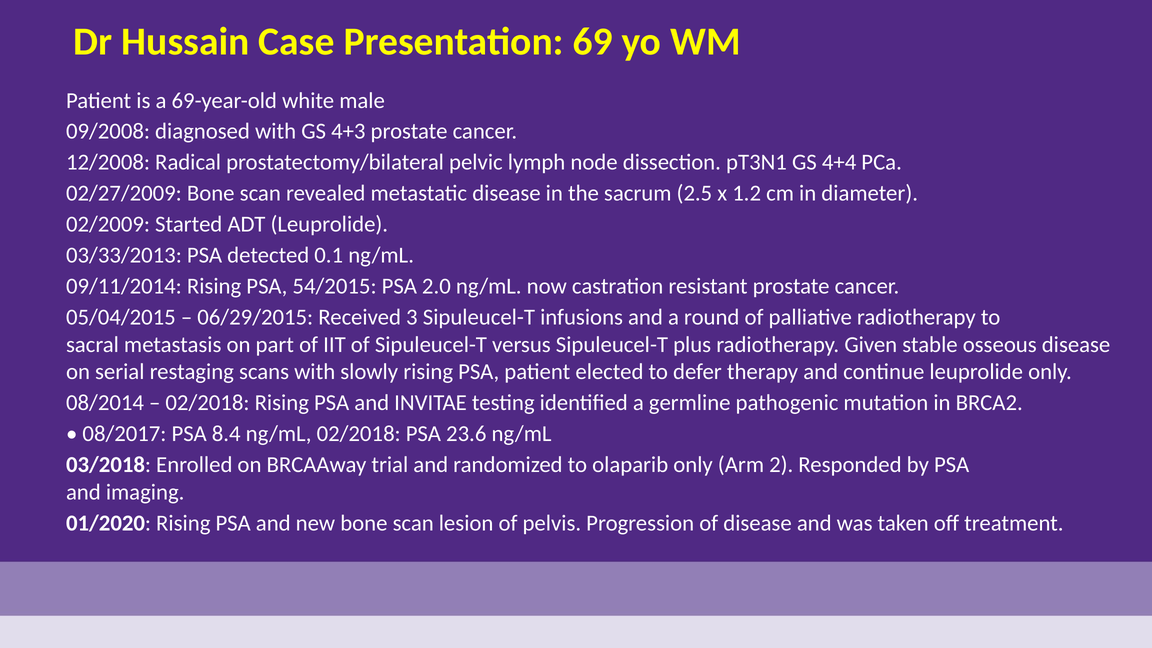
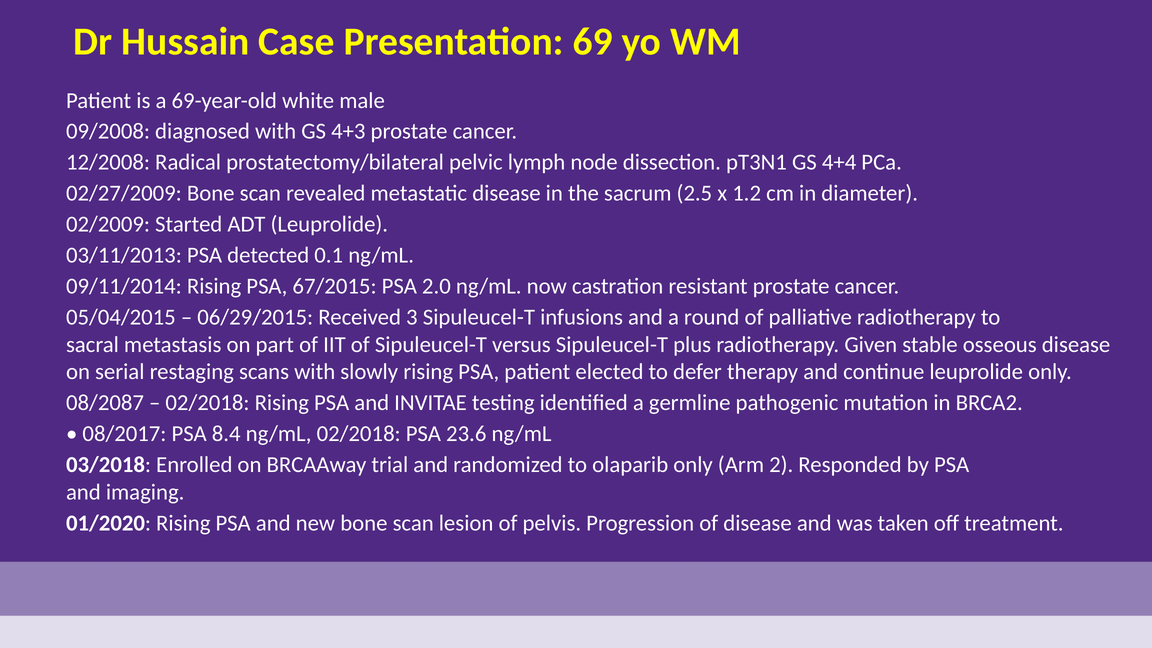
03/33/2013: 03/33/2013 -> 03/11/2013
54/2015: 54/2015 -> 67/2015
08/2014: 08/2014 -> 08/2087
